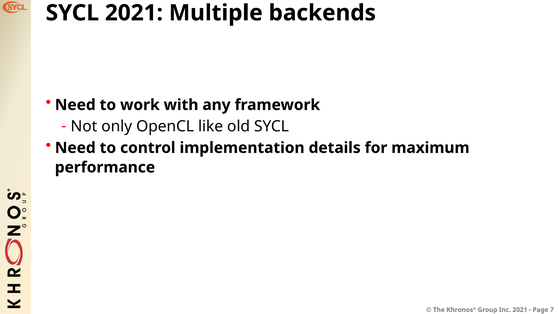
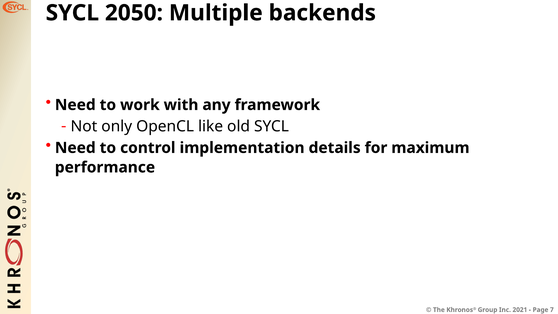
SYCL 2021: 2021 -> 2050
